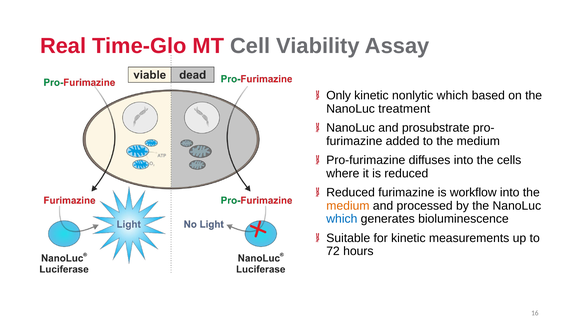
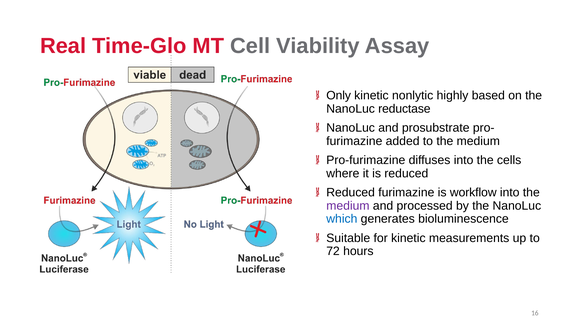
nonlytic which: which -> highly
treatment: treatment -> reductase
medium at (348, 206) colour: orange -> purple
